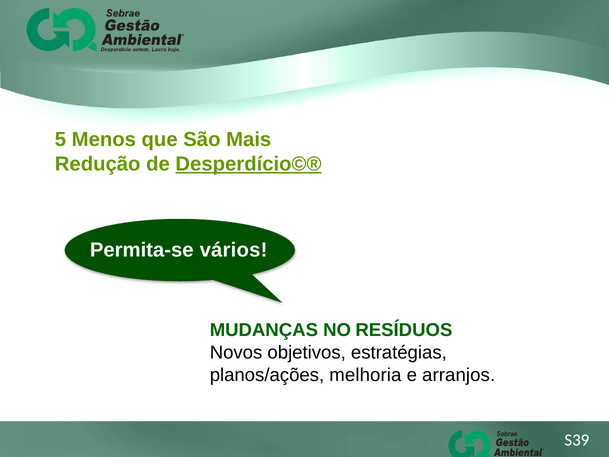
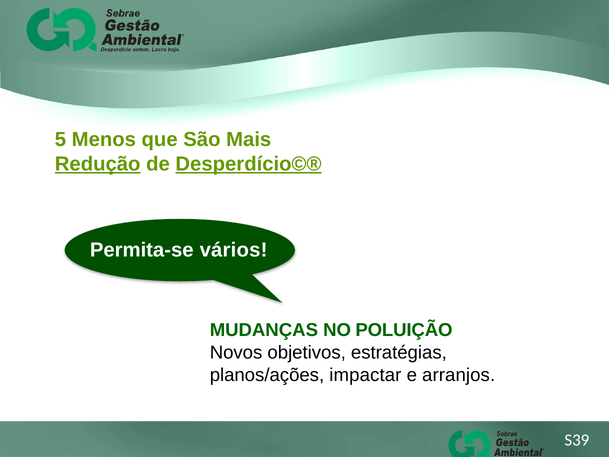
Redução underline: none -> present
RESÍDUOS: RESÍDUOS -> POLUIÇÃO
melhoria: melhoria -> impactar
